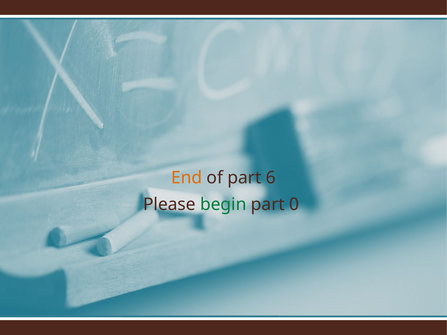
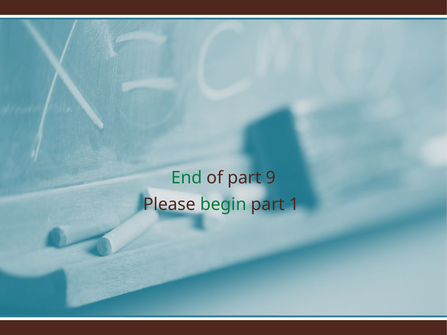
End colour: orange -> green
6: 6 -> 9
0: 0 -> 1
